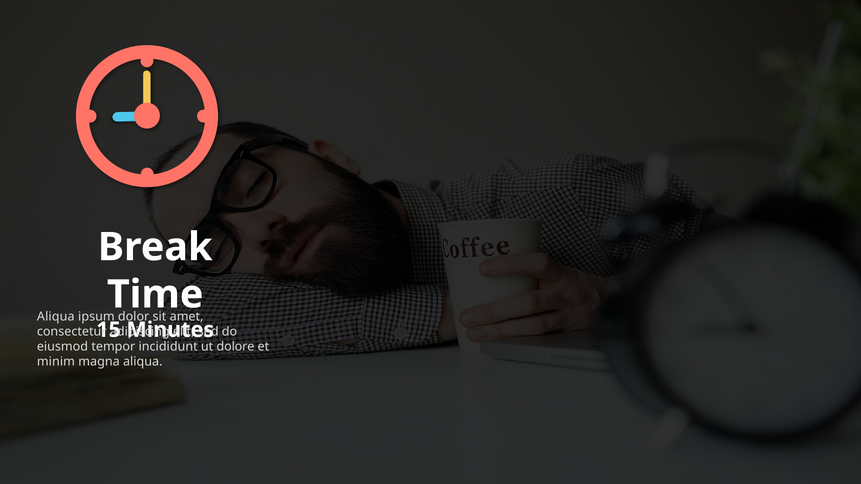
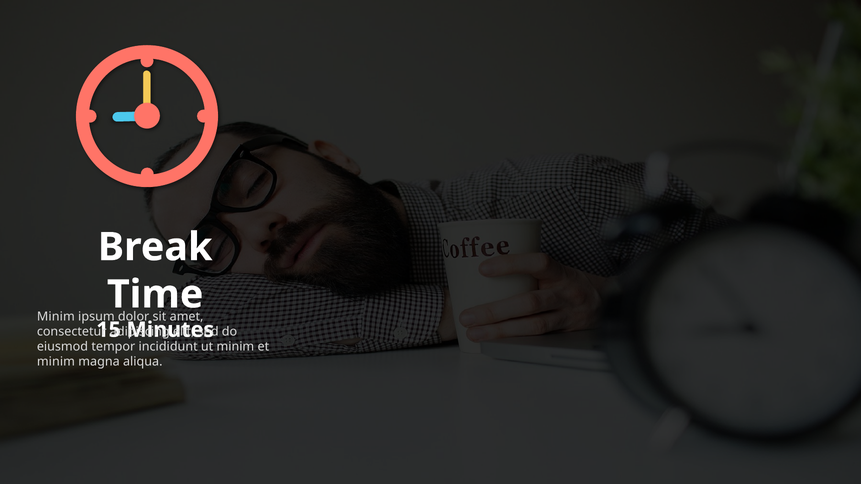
Aliqua at (56, 317): Aliqua -> Minim
dolore at (235, 347): dolore -> minim
